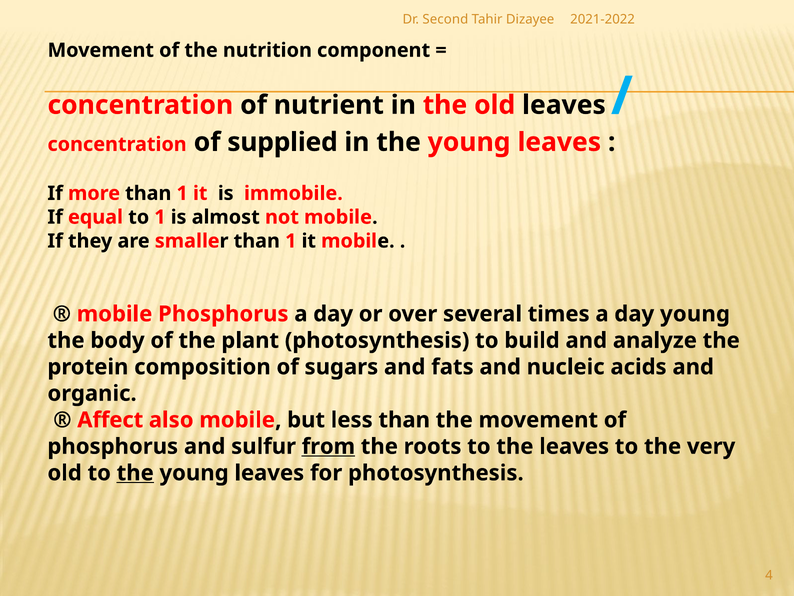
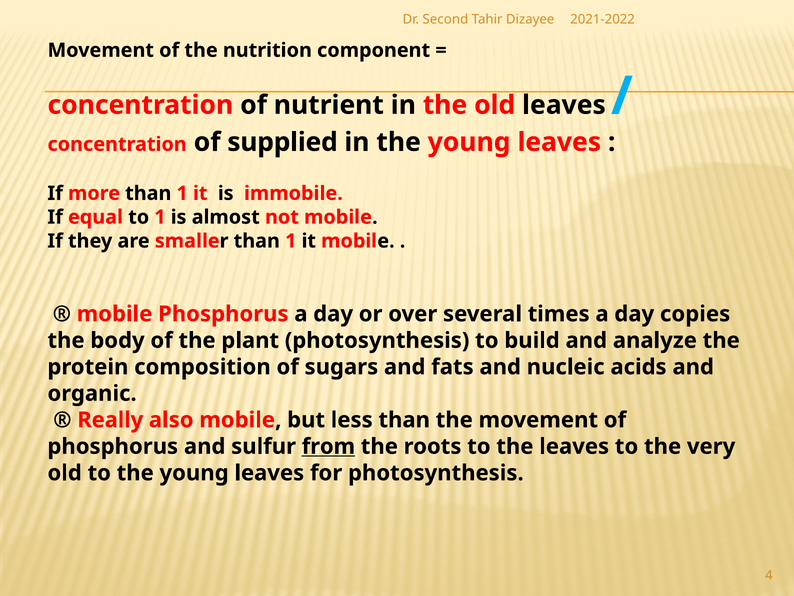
day young: young -> copies
Affect: Affect -> Really
the at (135, 473) underline: present -> none
